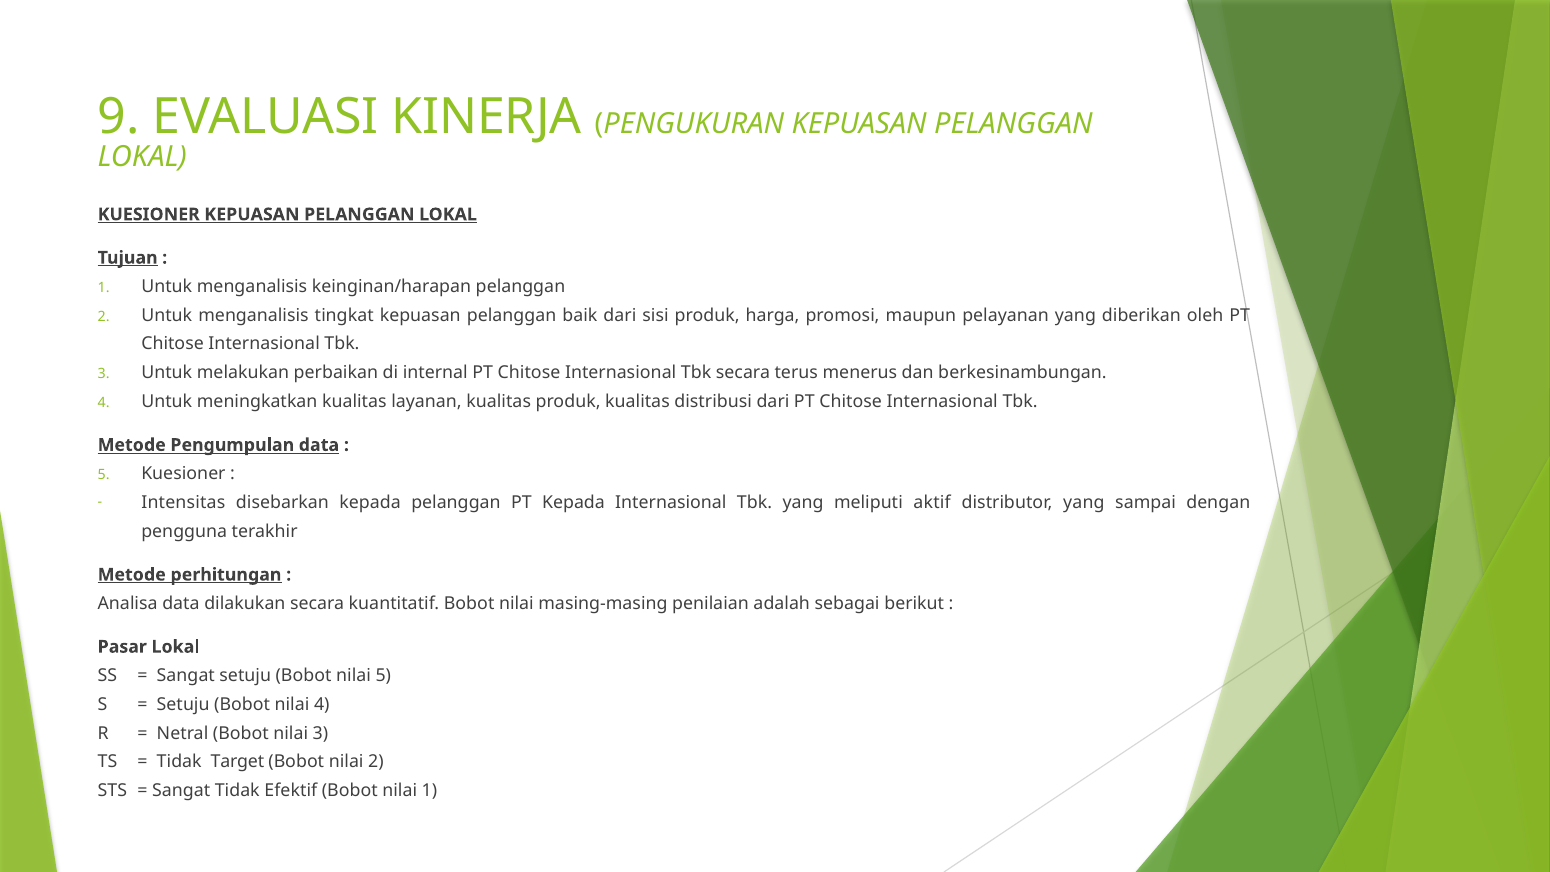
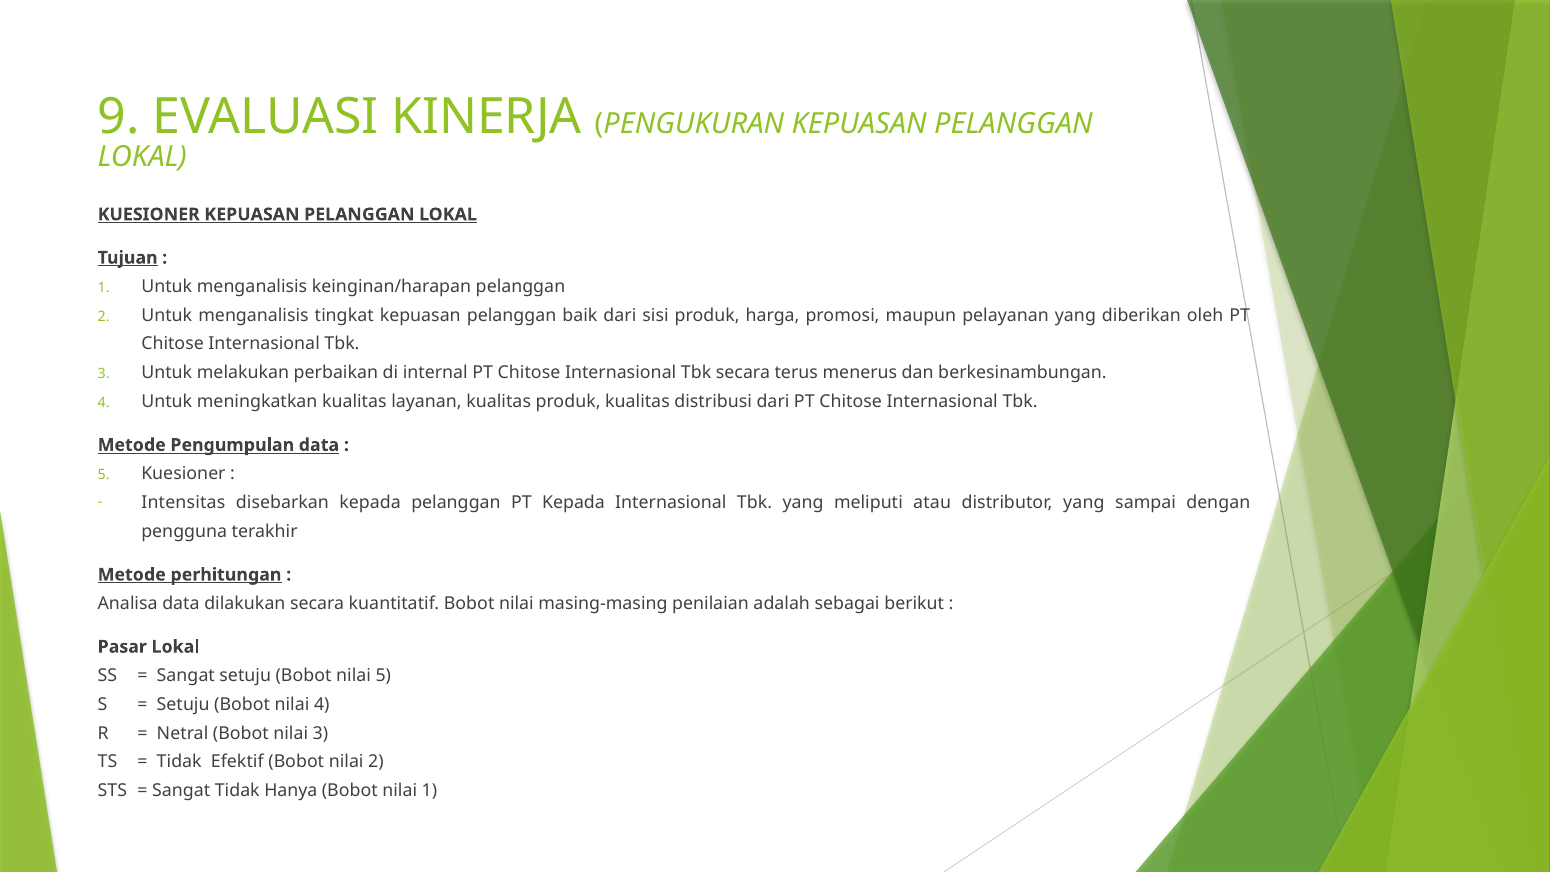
aktif: aktif -> atau
Target: Target -> Efektif
Efektif: Efektif -> Hanya
